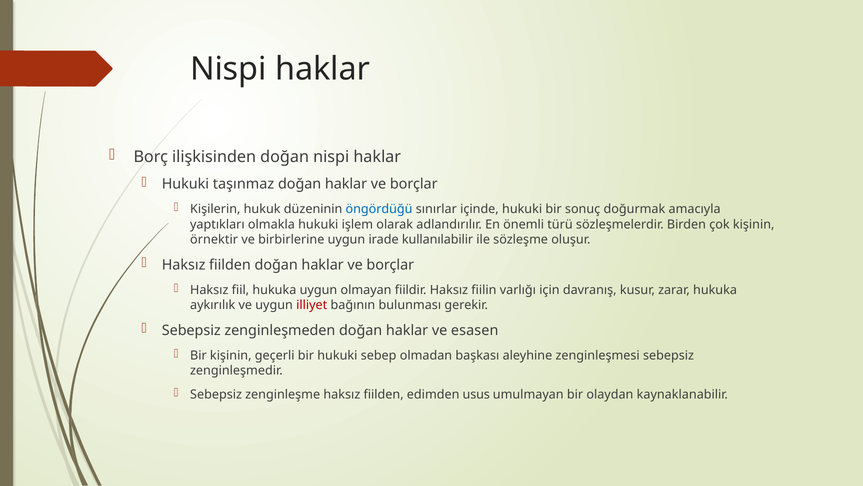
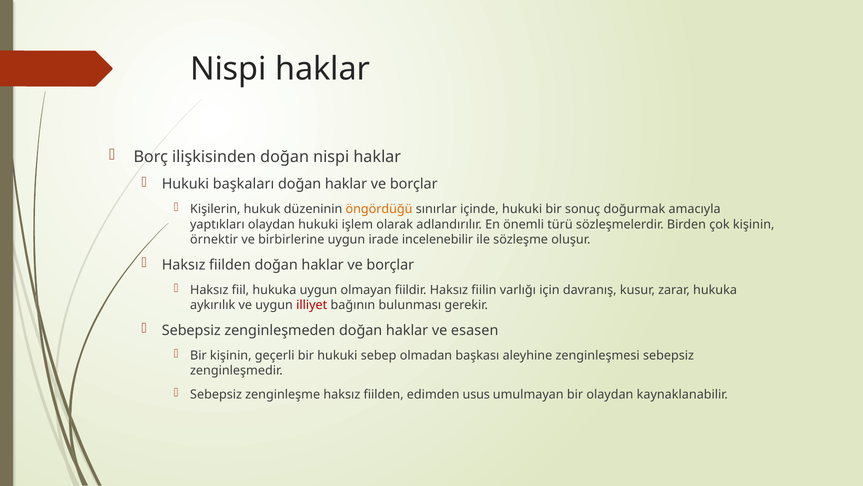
taşınmaz: taşınmaz -> başkaları
öngördüğü colour: blue -> orange
yaptıkları olmakla: olmakla -> olaydan
kullanılabilir: kullanılabilir -> incelenebilir
